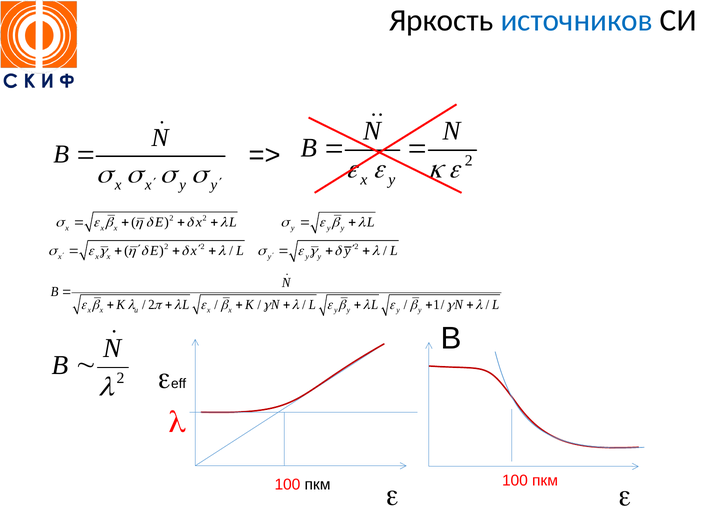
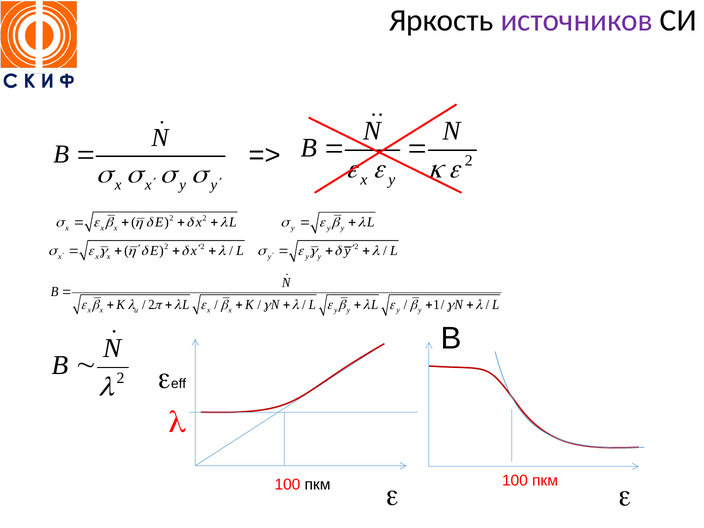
источников colour: blue -> purple
